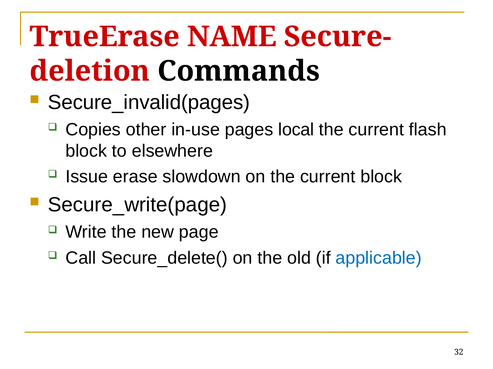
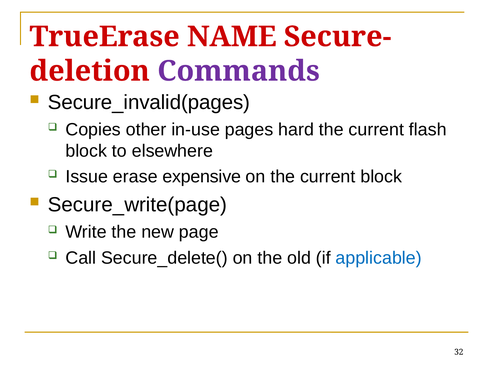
Commands colour: black -> purple
local: local -> hard
slowdown: slowdown -> expensive
